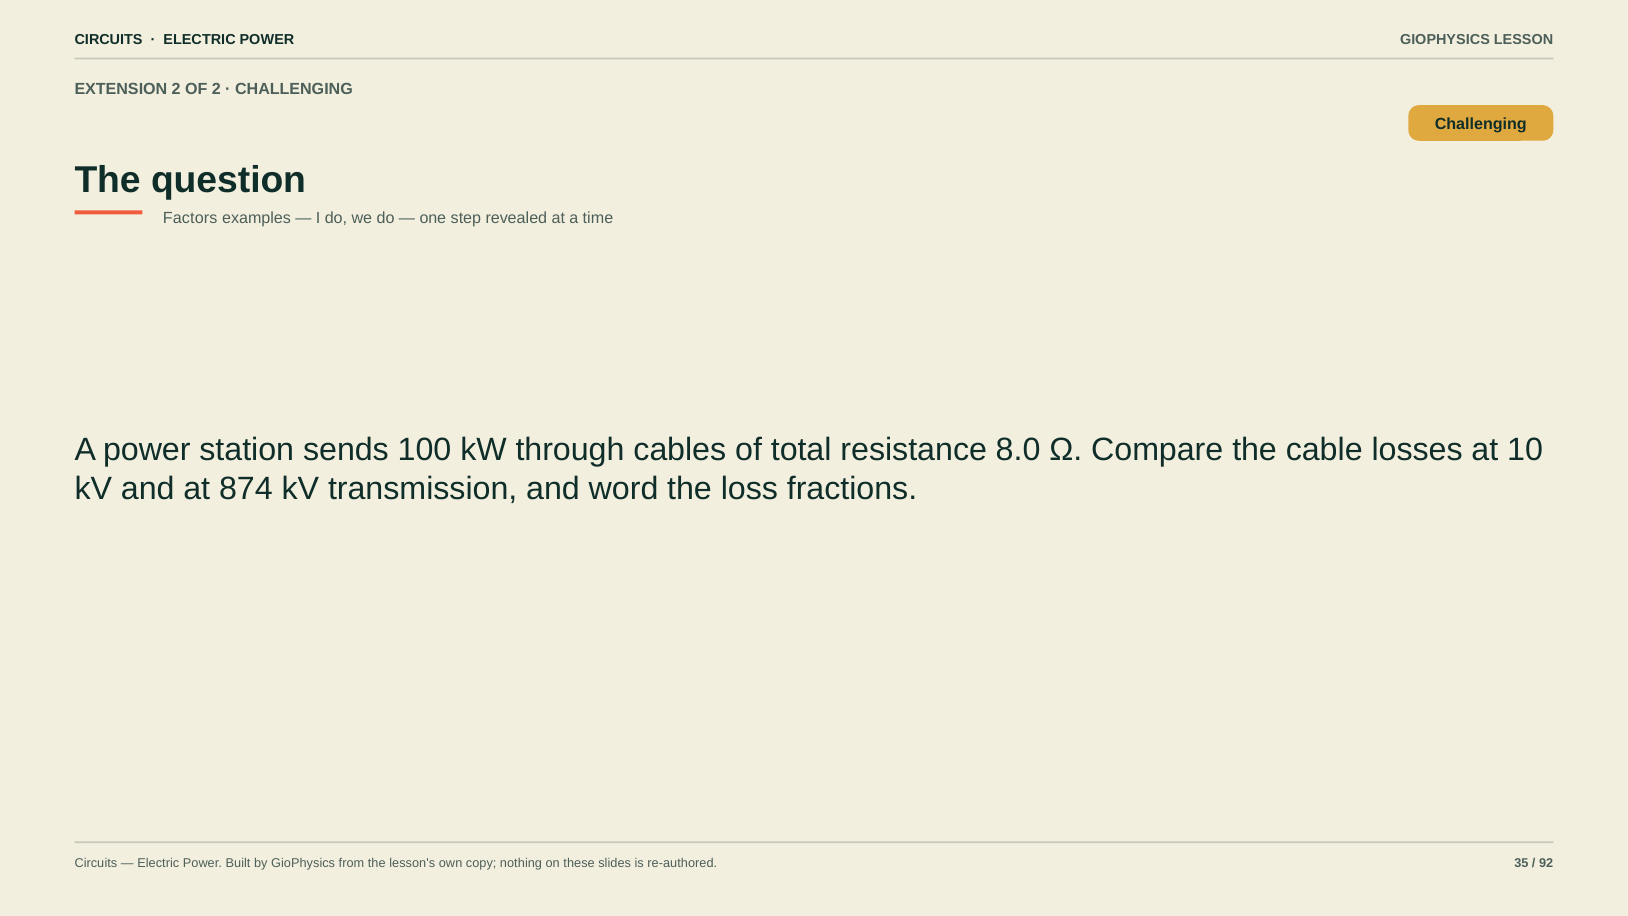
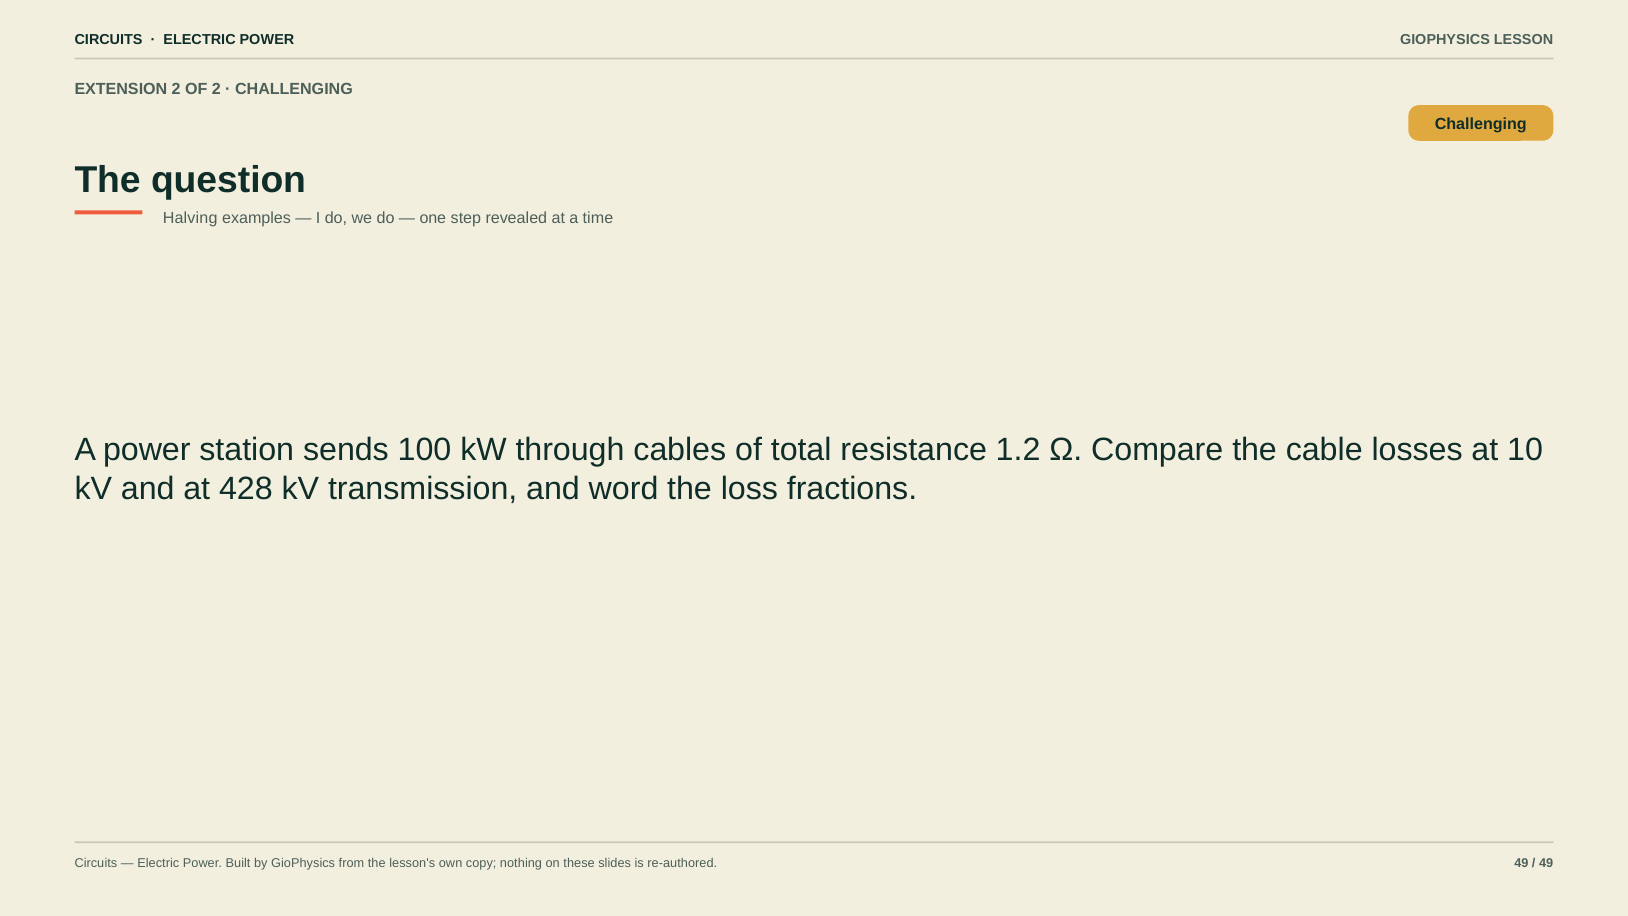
Factors: Factors -> Halving
8.0: 8.0 -> 1.2
874: 874 -> 428
re-authored 35: 35 -> 49
92 at (1546, 863): 92 -> 49
